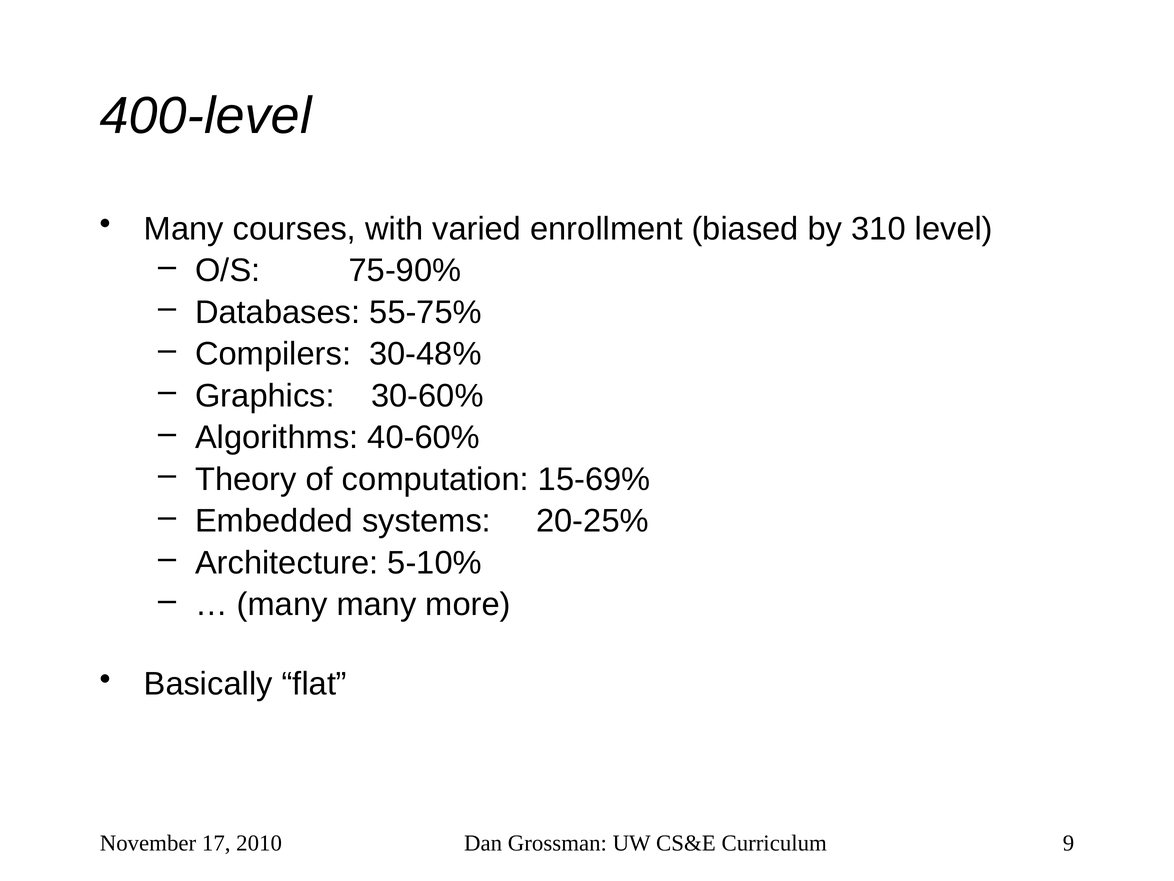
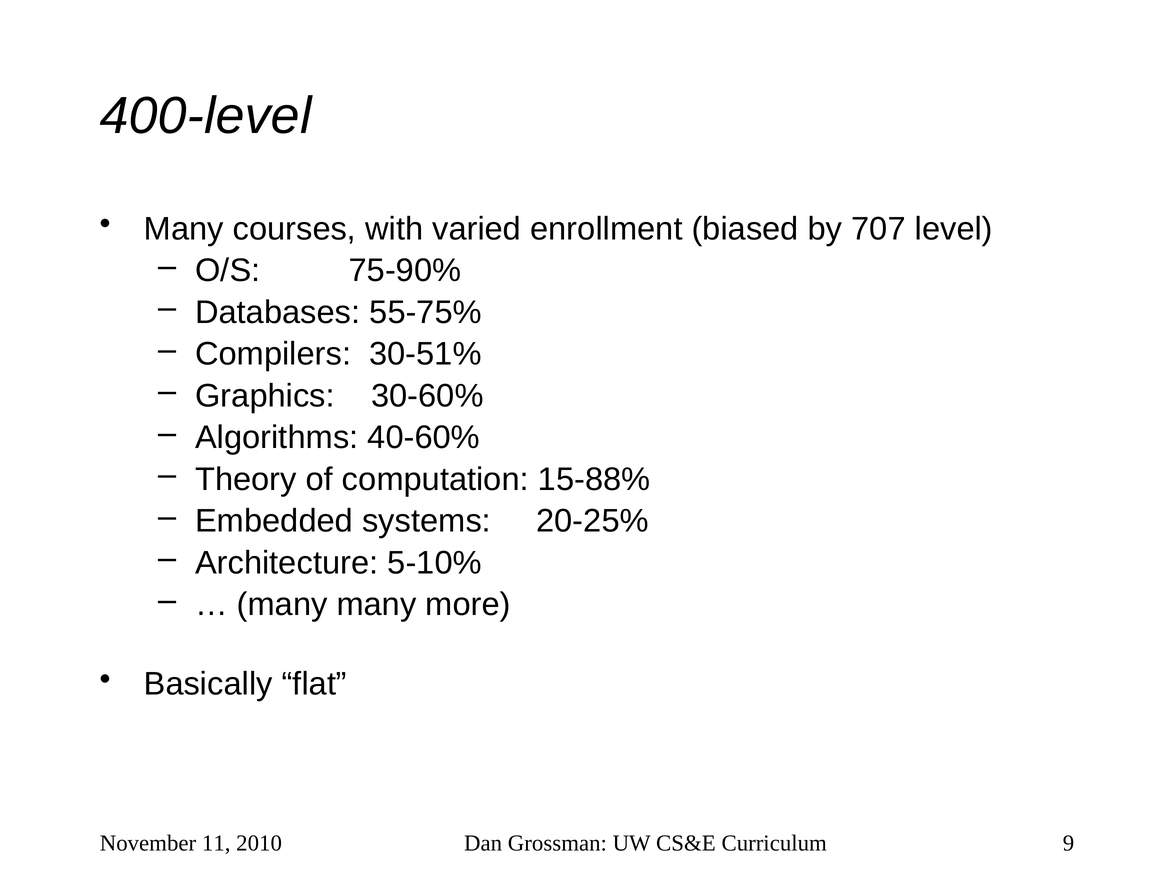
310: 310 -> 707
30-48%: 30-48% -> 30-51%
15-69%: 15-69% -> 15-88%
17: 17 -> 11
